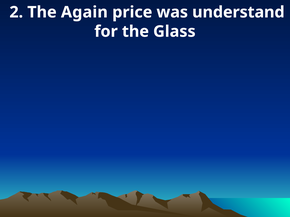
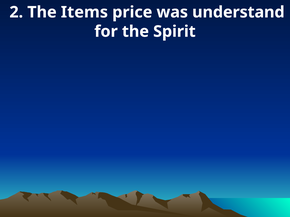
Again: Again -> Items
Glass: Glass -> Spirit
